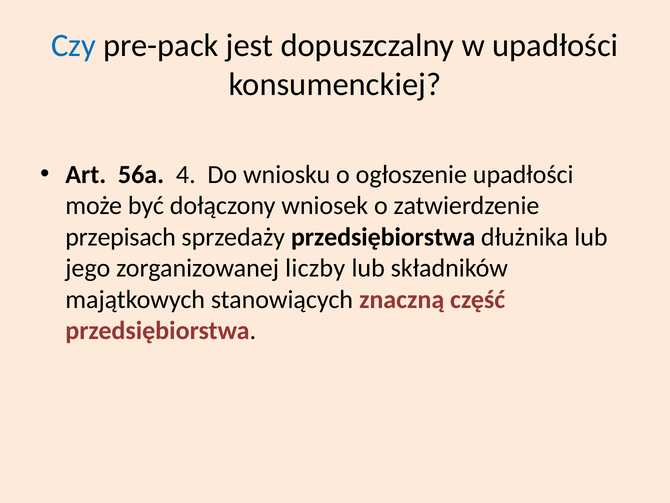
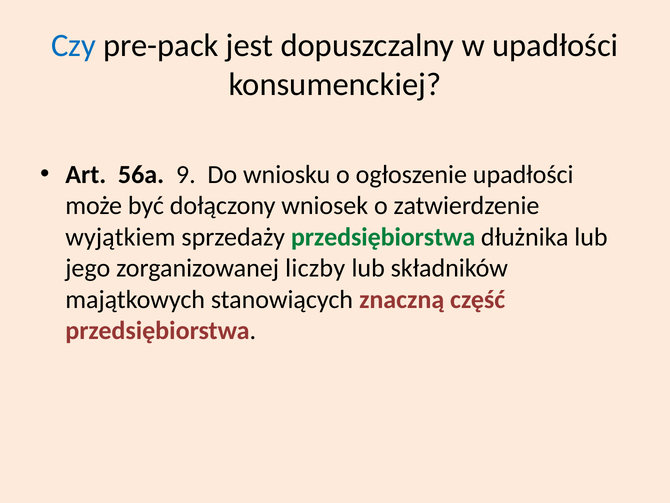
4: 4 -> 9
przepisach: przepisach -> wyjątkiem
przedsiębiorstwa at (383, 237) colour: black -> green
